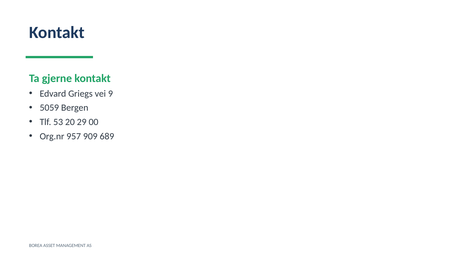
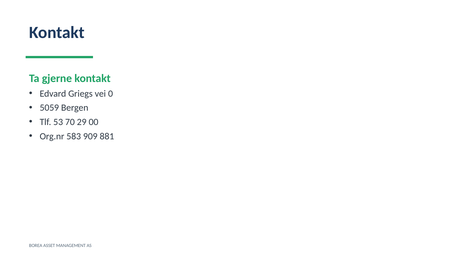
9: 9 -> 0
20: 20 -> 70
957: 957 -> 583
689: 689 -> 881
